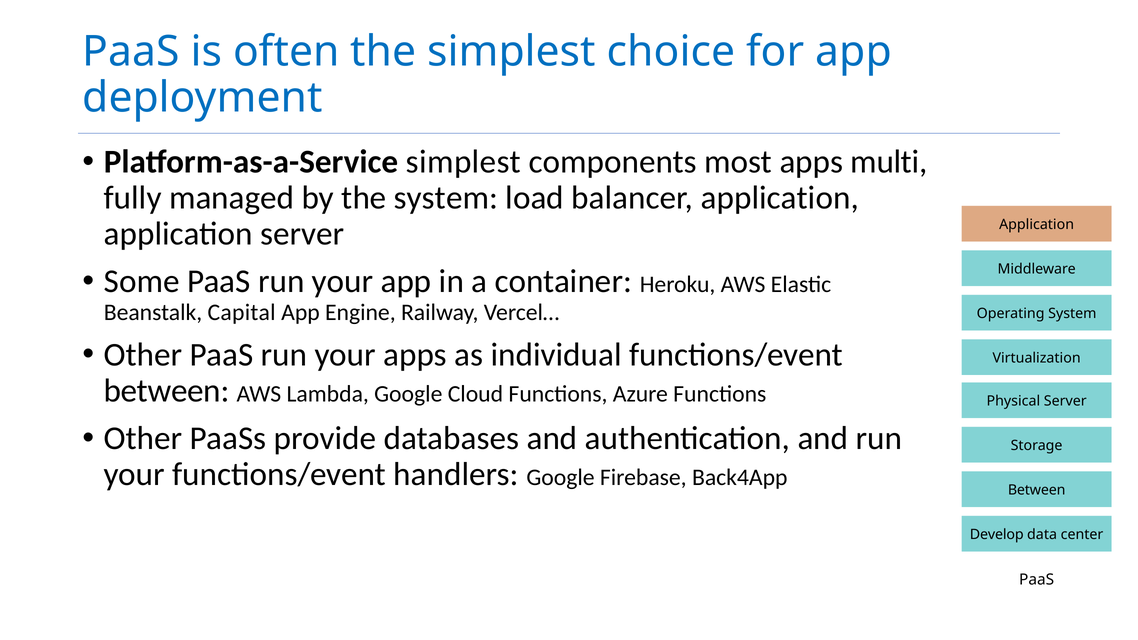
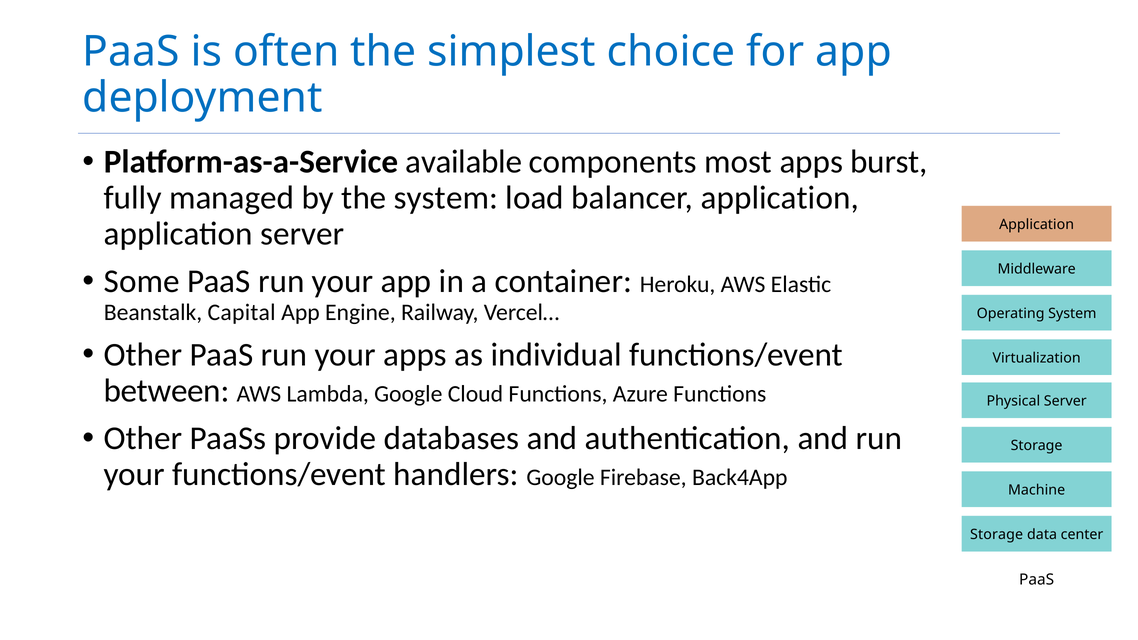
Platform-as-a-Service simplest: simplest -> available
multi: multi -> burst
Between at (1037, 490): Between -> Machine
Develop at (997, 535): Develop -> Storage
